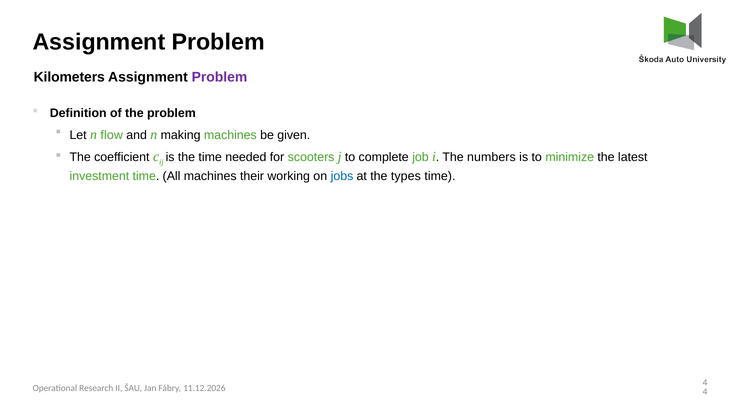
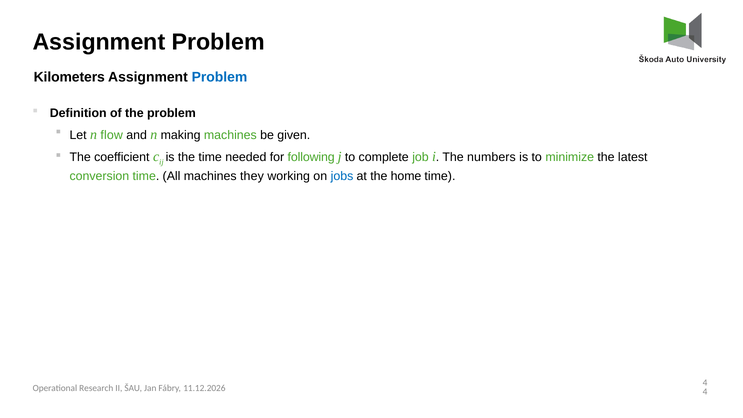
Problem at (219, 77) colour: purple -> blue
scooters: scooters -> following
investment: investment -> conversion
their: their -> they
types: types -> home
